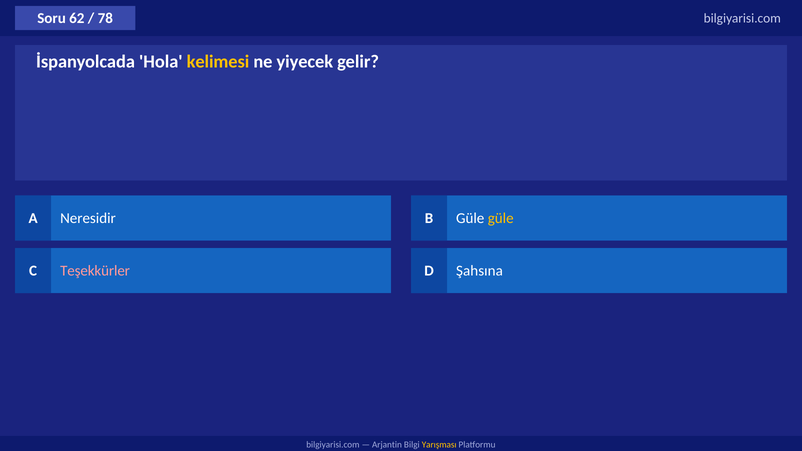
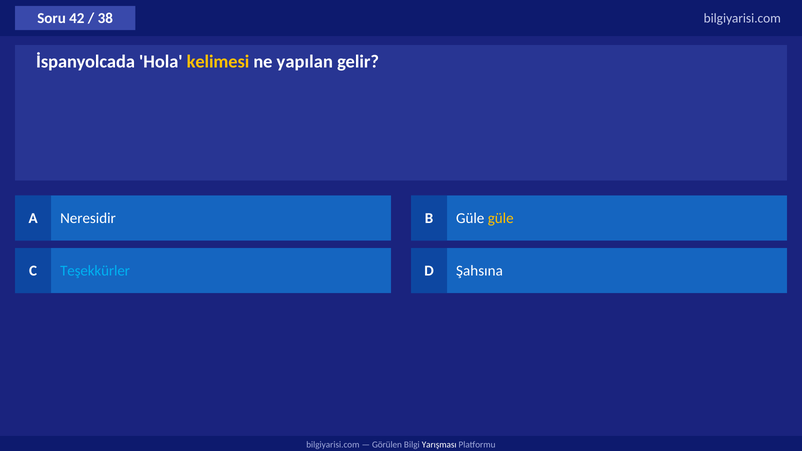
62: 62 -> 42
78: 78 -> 38
yiyecek: yiyecek -> yapılan
Teşekkürler colour: pink -> light blue
Arjantin: Arjantin -> Görülen
Yarışması colour: yellow -> white
